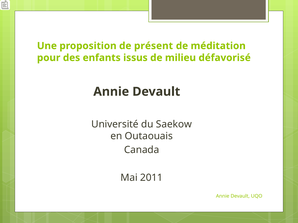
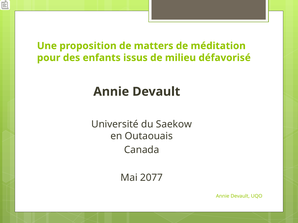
présent: présent -> matters
2011: 2011 -> 2077
